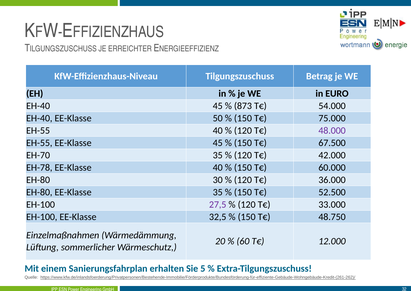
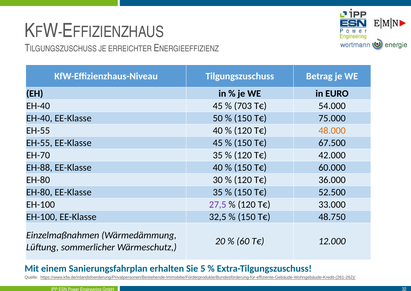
873: 873 -> 703
48.000 colour: purple -> orange
EH-78: EH-78 -> EH-88
